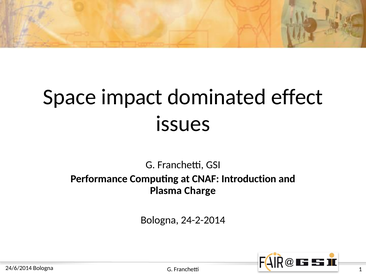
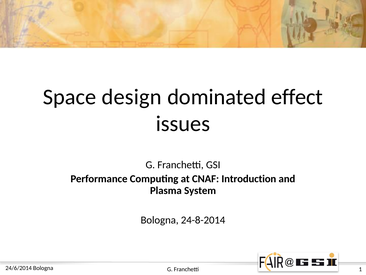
impact: impact -> design
Charge: Charge -> System
24-2-2014: 24-2-2014 -> 24-8-2014
